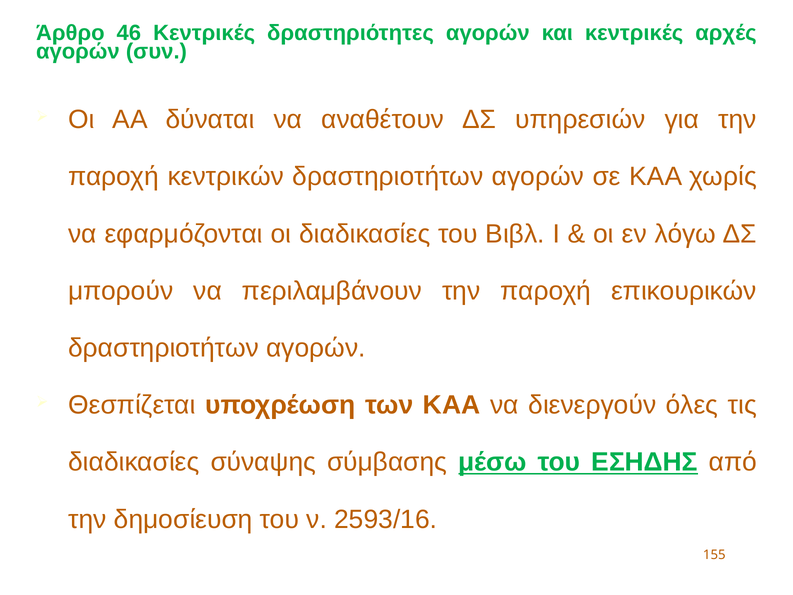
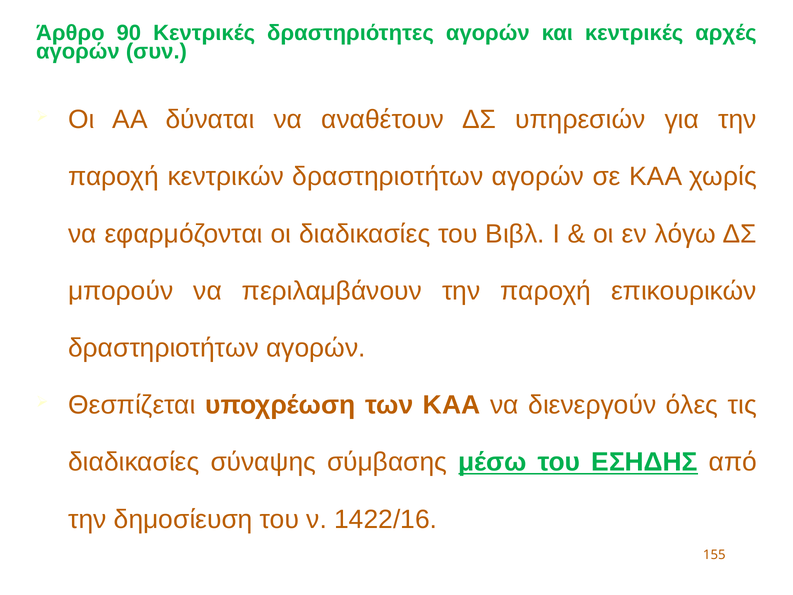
46: 46 -> 90
2593/16: 2593/16 -> 1422/16
